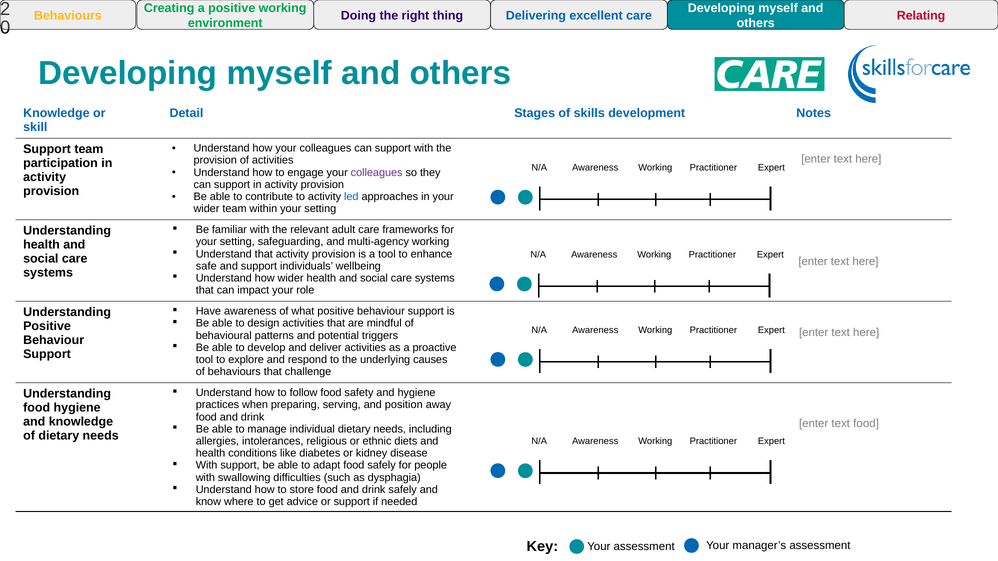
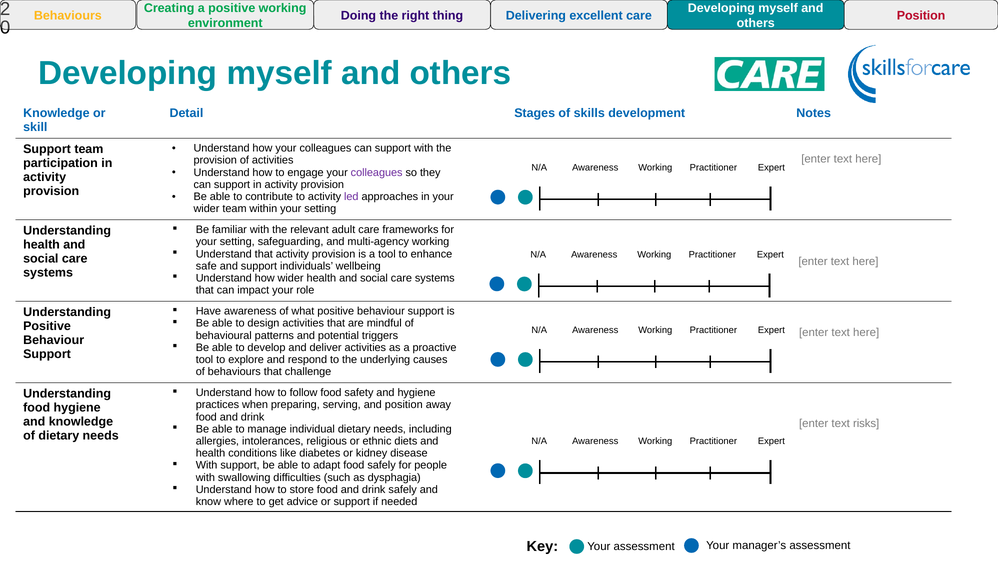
Behaviours Relating: Relating -> Position
led colour: blue -> purple
text food: food -> risks
